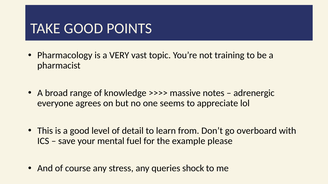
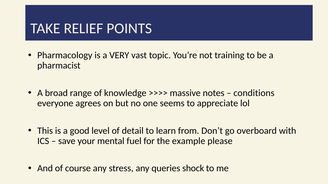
TAKE GOOD: GOOD -> RELIEF
adrenergic: adrenergic -> conditions
